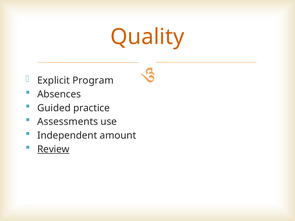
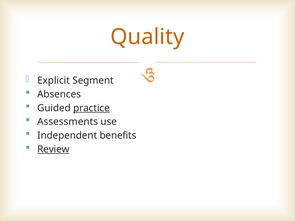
Program: Program -> Segment
practice underline: none -> present
amount: amount -> benefits
